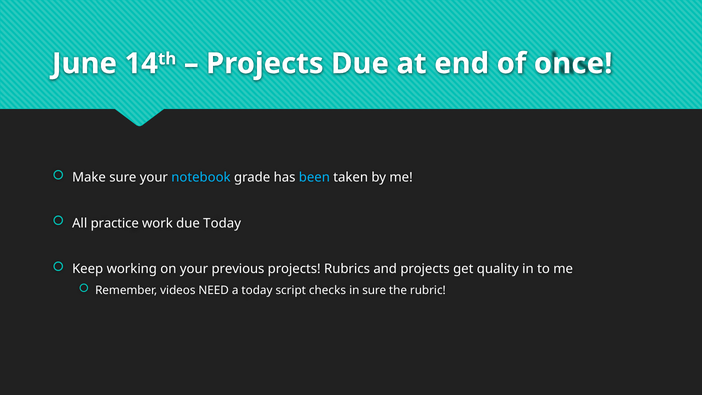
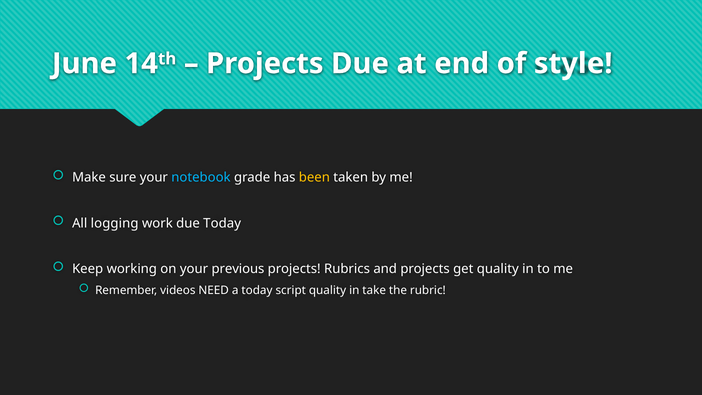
once: once -> style
been colour: light blue -> yellow
practice: practice -> logging
script checks: checks -> quality
in sure: sure -> take
